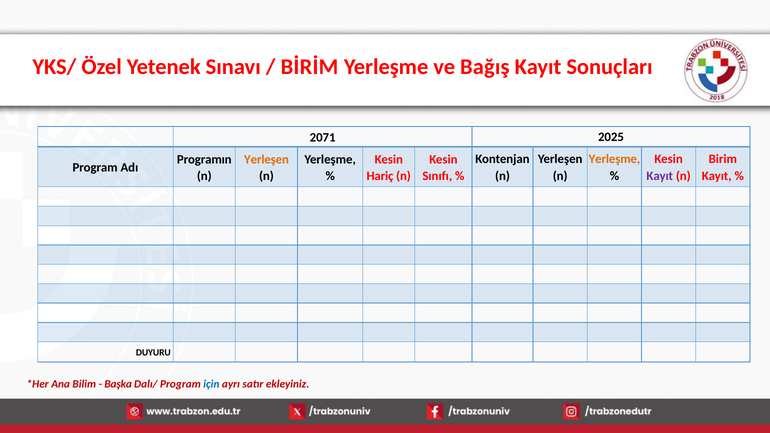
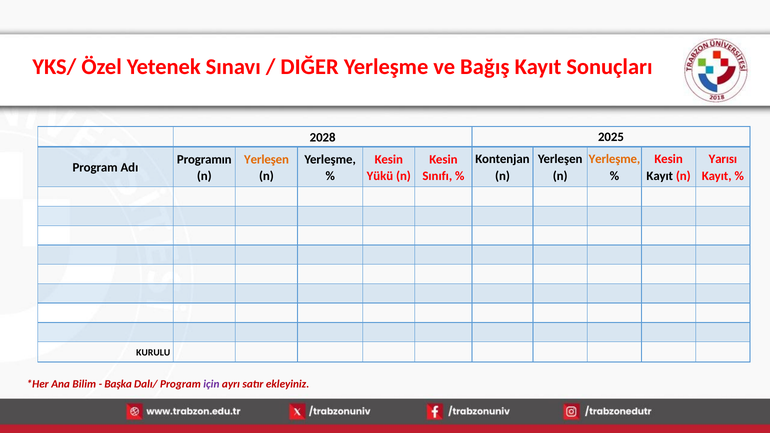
BİRİM: BİRİM -> DIĞER
2071: 2071 -> 2028
Birim: Birim -> Yarısı
Kayıt at (660, 176) colour: purple -> black
Hariç: Hariç -> Yükü
DUYURU: DUYURU -> KURULU
için colour: blue -> purple
